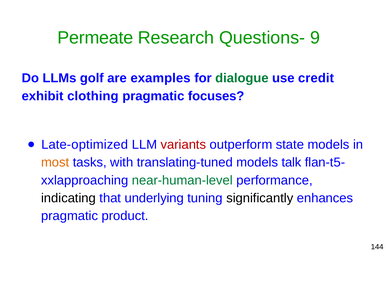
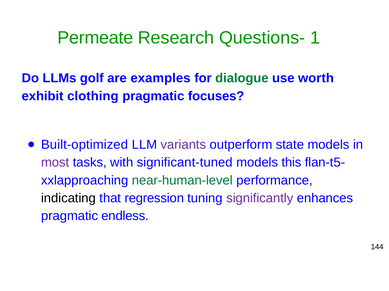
9: 9 -> 1
credit: credit -> worth
Late-optimized: Late-optimized -> Built-optimized
variants colour: red -> purple
most colour: orange -> purple
translating-tuned: translating-tuned -> significant-tuned
talk: talk -> this
underlying: underlying -> regression
significantly colour: black -> purple
product: product -> endless
